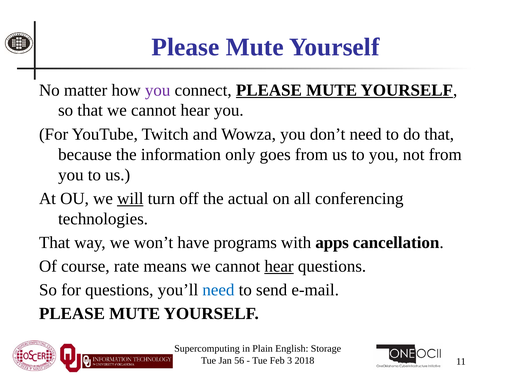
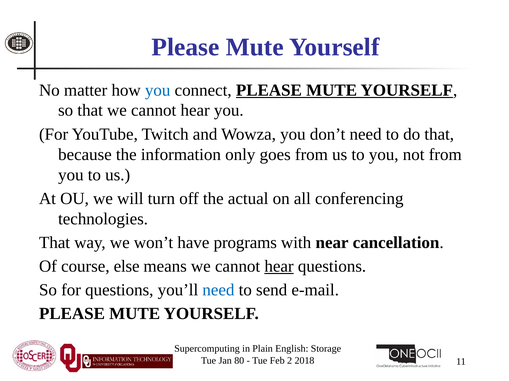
you at (158, 90) colour: purple -> blue
will underline: present -> none
apps: apps -> near
rate: rate -> else
56: 56 -> 80
3: 3 -> 2
